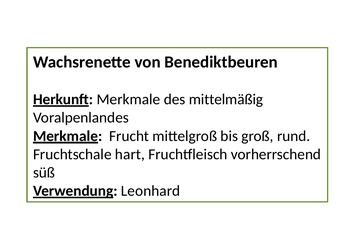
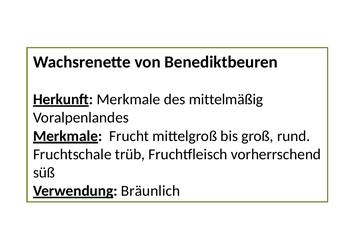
hart: hart -> trüb
Leonhard: Leonhard -> Bräunlich
